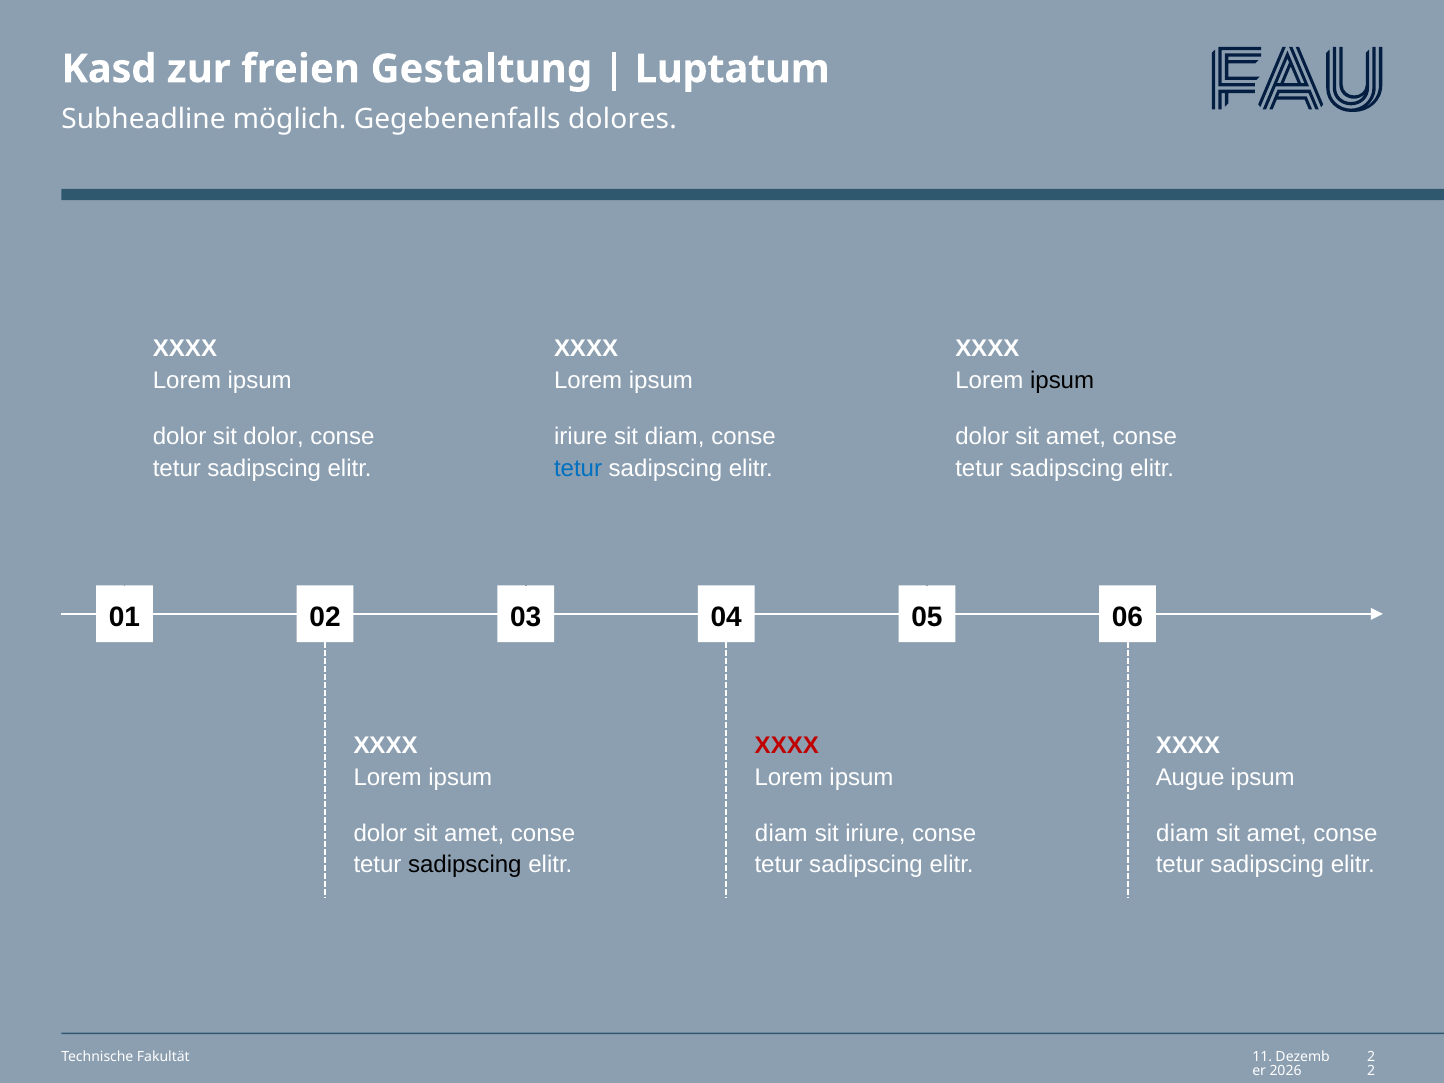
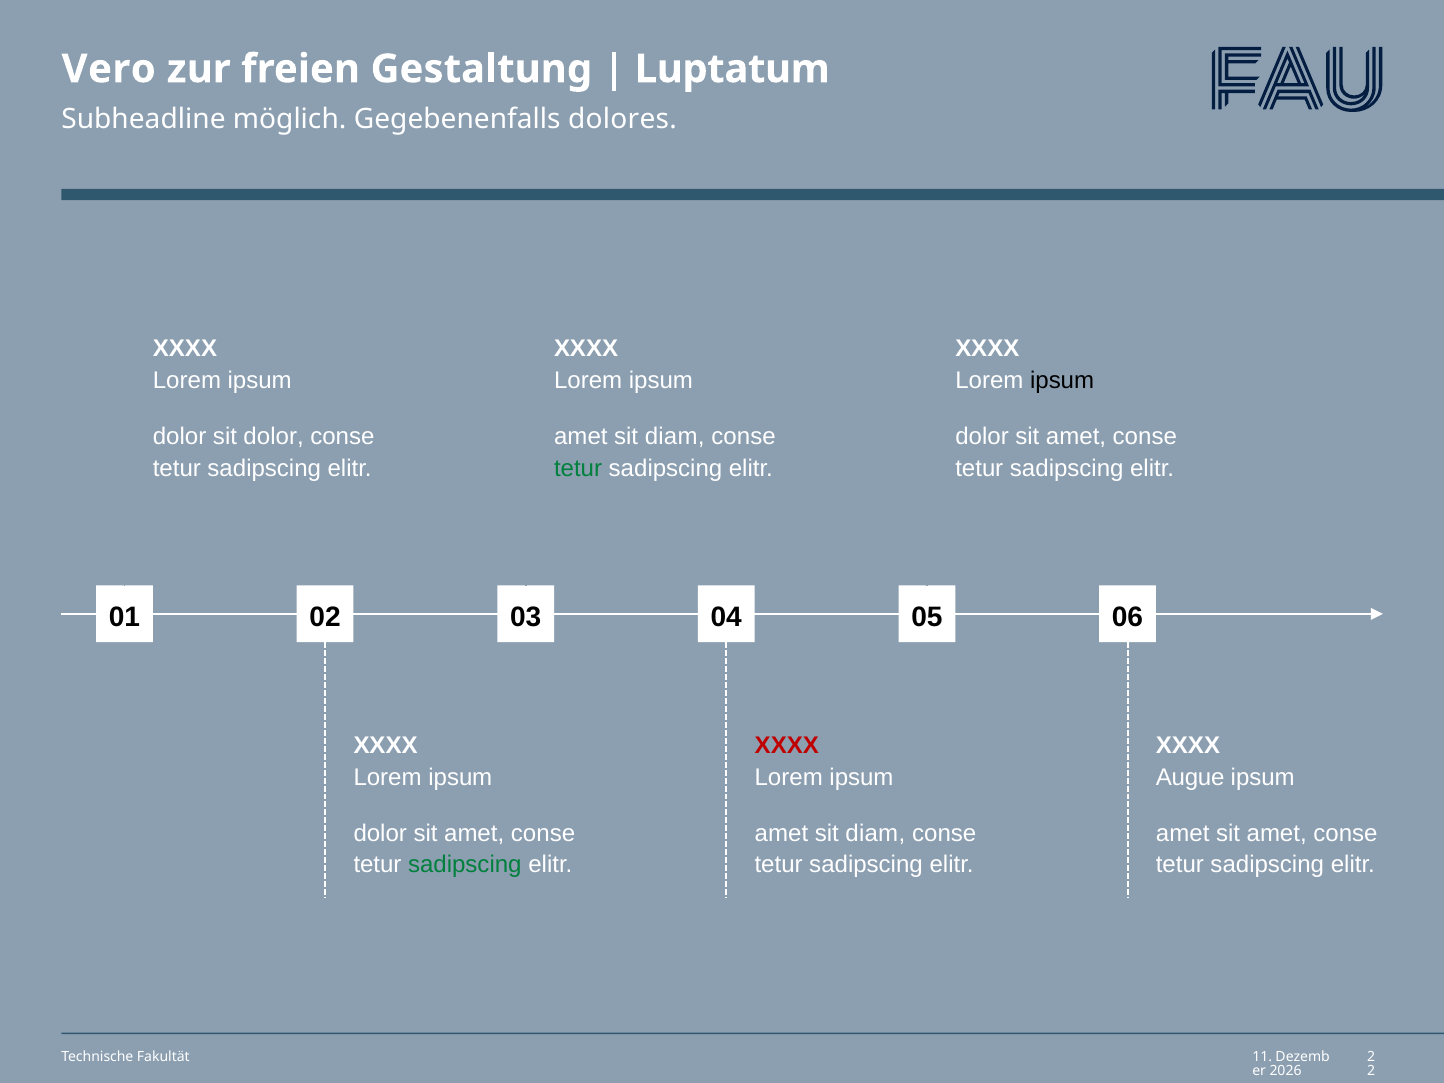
Kasd: Kasd -> Vero
iriure at (581, 436): iriure -> amet
tetur at (578, 468) colour: blue -> green
diam at (781, 833): diam -> amet
iriure at (875, 833): iriure -> diam
diam at (1183, 833): diam -> amet
sadipscing at (465, 865) colour: black -> green
